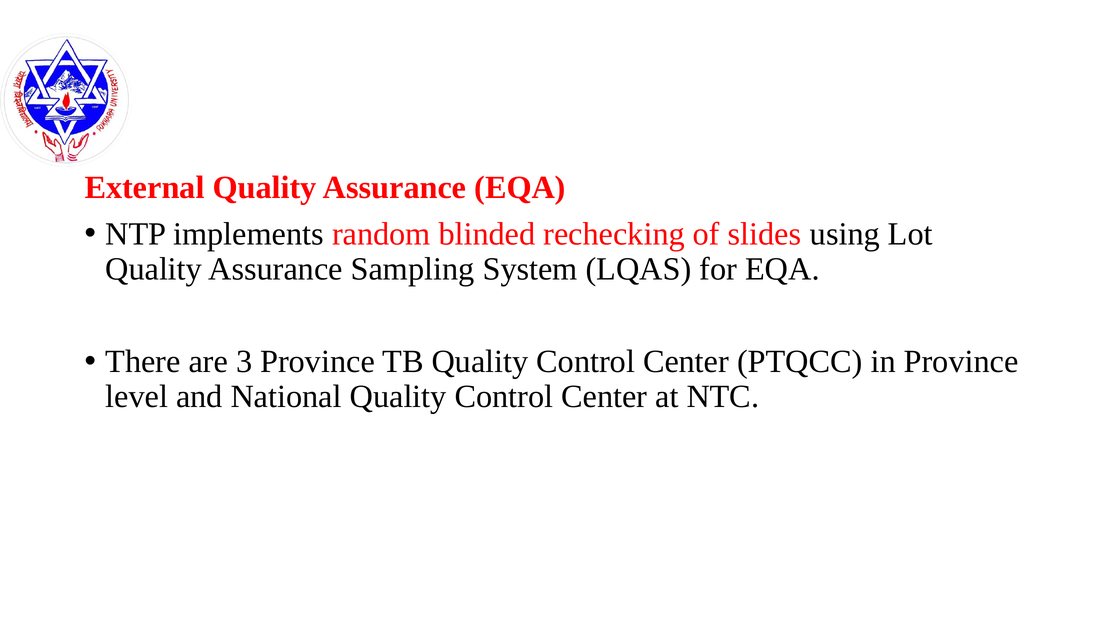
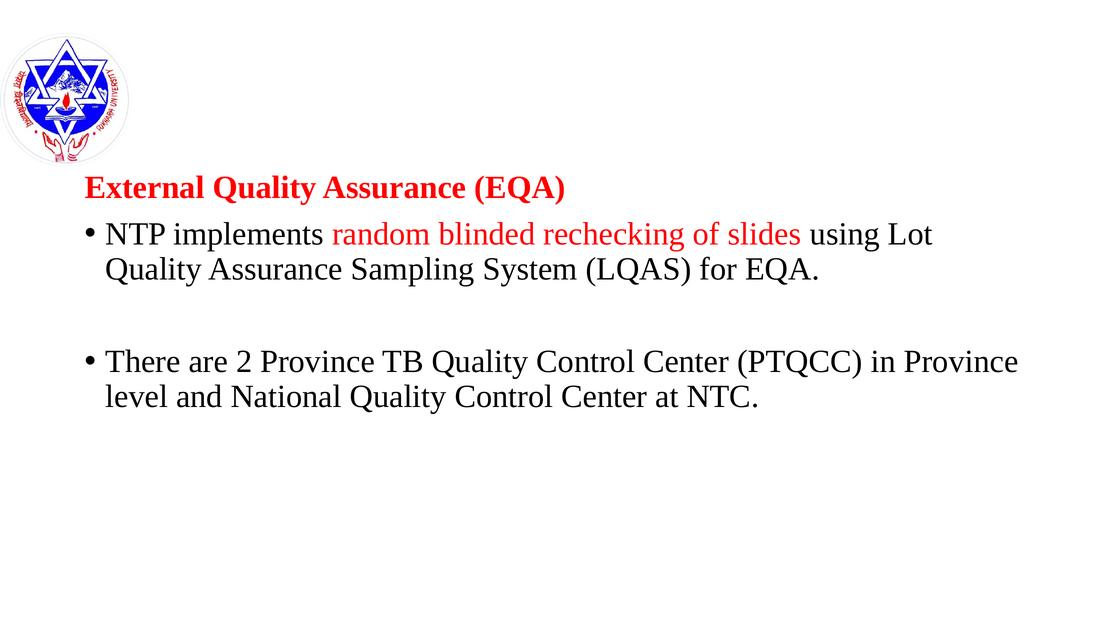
3: 3 -> 2
